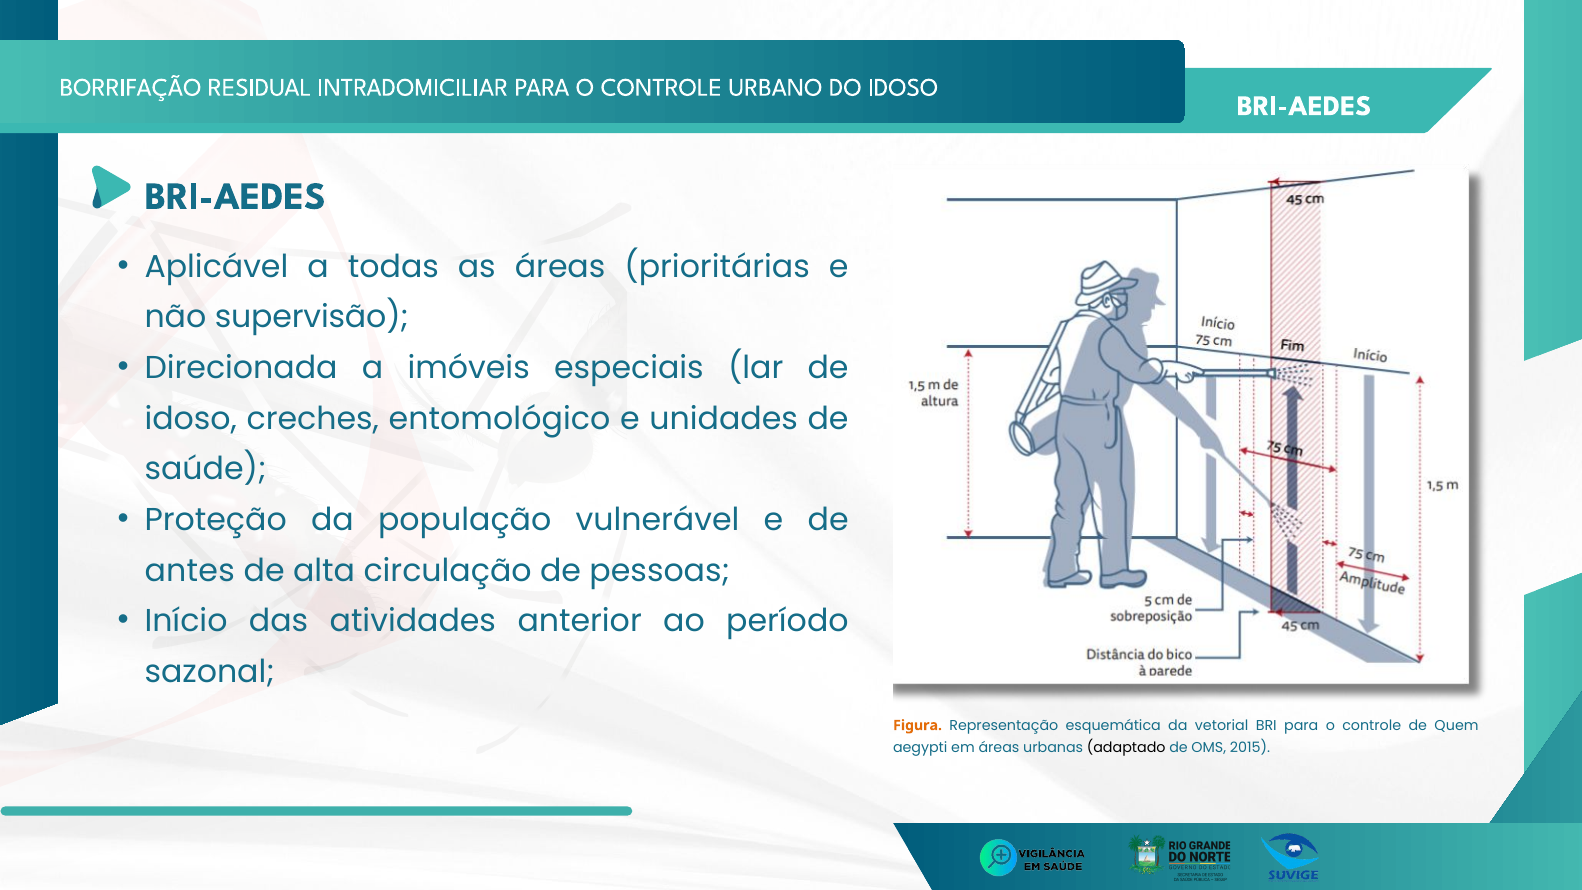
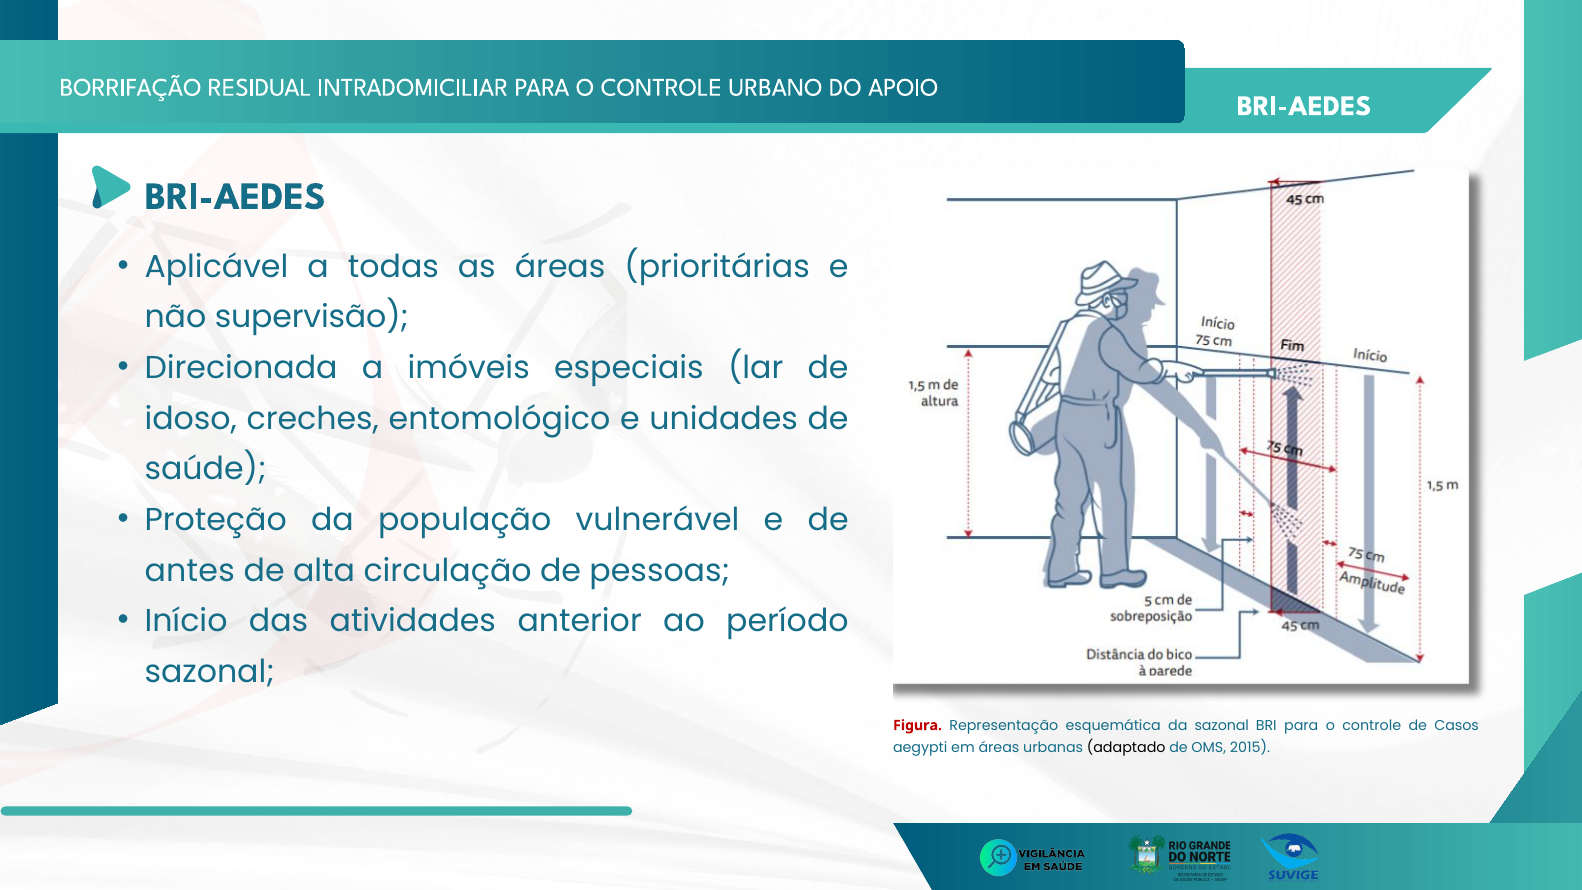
DO IDOSO: IDOSO -> APOIO
Figura colour: orange -> red
da vetorial: vetorial -> sazonal
Quem: Quem -> Casos
